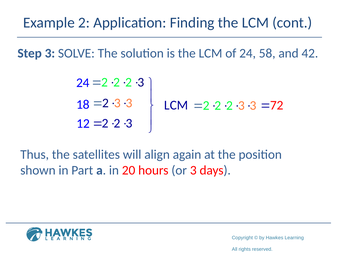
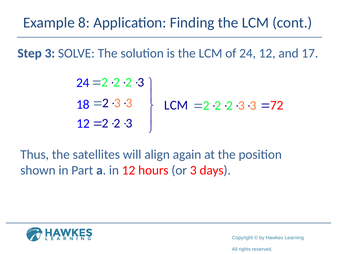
Example 2: 2 -> 8
24 58: 58 -> 12
42: 42 -> 17
in 20: 20 -> 12
